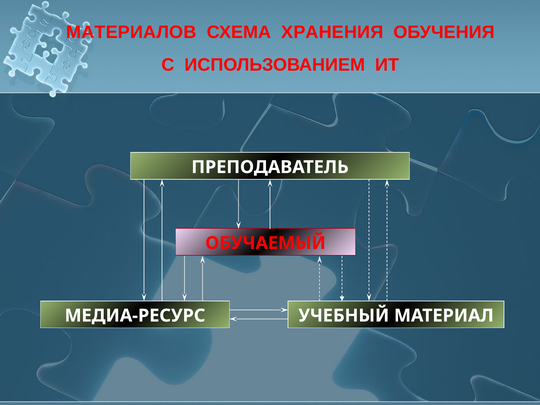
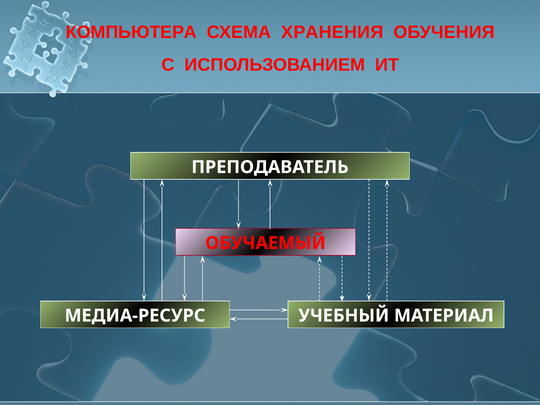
МАТЕРИАЛОВ: МАТЕРИАЛОВ -> КОМПЬЮТЕРА
